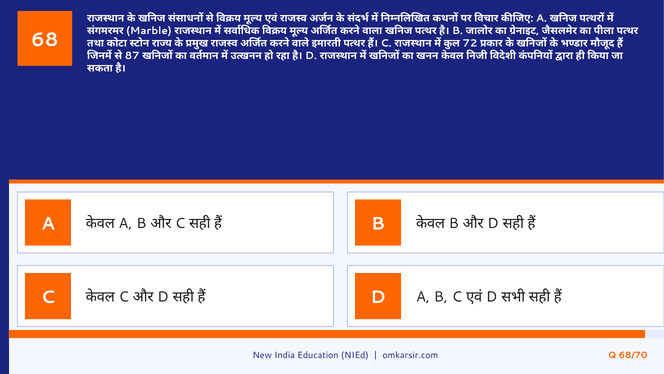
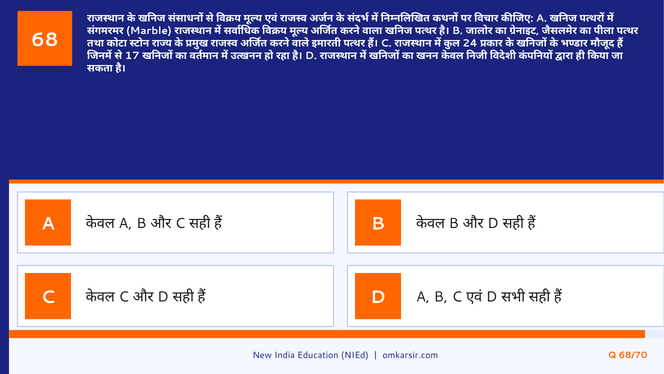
72: 72 -> 24
87: 87 -> 17
